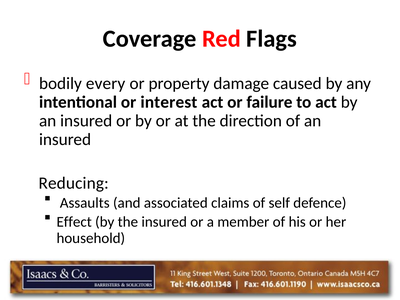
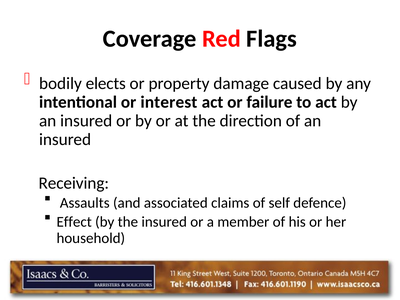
every: every -> elects
Reducing: Reducing -> Receiving
